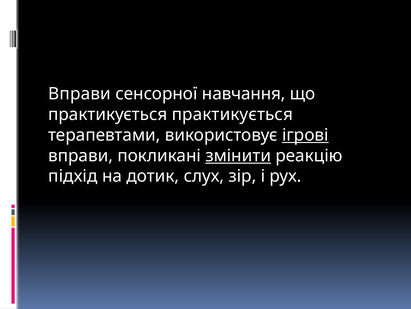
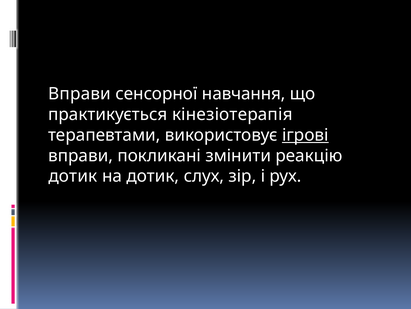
практикується практикується: практикується -> кінезіотерапія
змінити underline: present -> none
підхід at (73, 176): підхід -> дотик
